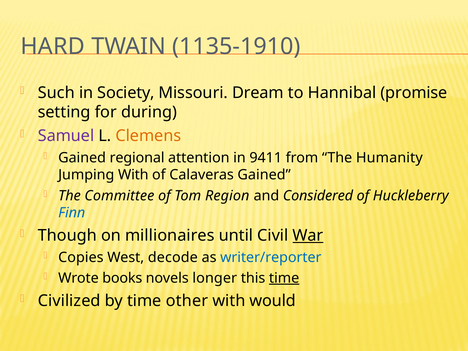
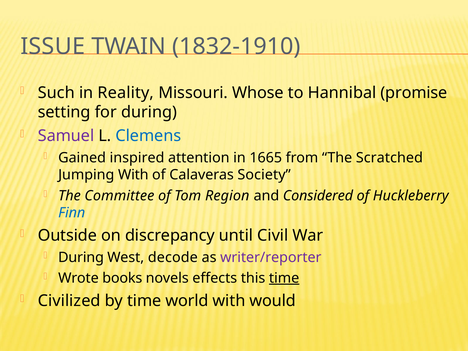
HARD: HARD -> ISSUE
1135-1910: 1135-1910 -> 1832-1910
Society: Society -> Reality
Dream: Dream -> Whose
Clemens colour: orange -> blue
regional: regional -> inspired
9411: 9411 -> 1665
Humanity: Humanity -> Scratched
Calaveras Gained: Gained -> Society
Though: Though -> Outside
millionaires: millionaires -> discrepancy
War underline: present -> none
Copies at (81, 257): Copies -> During
writer/reporter colour: blue -> purple
longer: longer -> effects
other: other -> world
